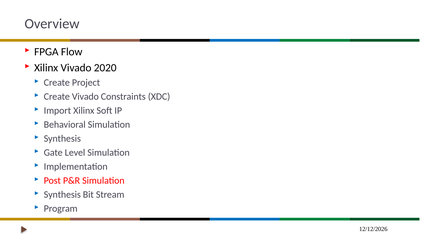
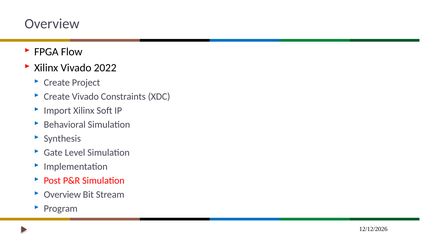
2020: 2020 -> 2022
Synthesis at (62, 195): Synthesis -> Overview
